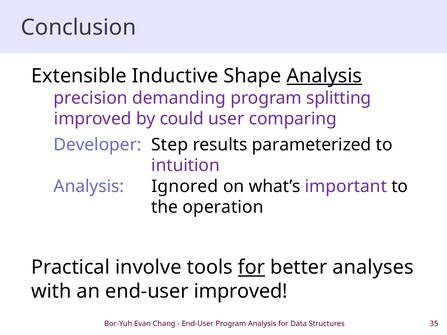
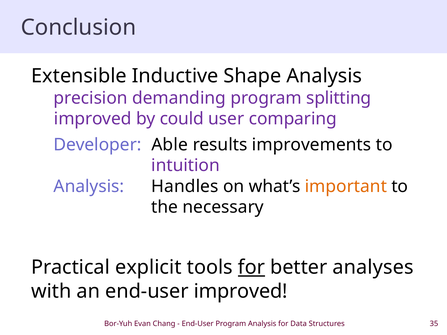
Analysis at (324, 76) underline: present -> none
Step: Step -> Able
parameterized: parameterized -> improvements
Ignored: Ignored -> Handles
important colour: purple -> orange
operation: operation -> necessary
involve: involve -> explicit
